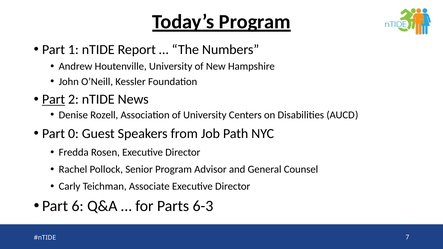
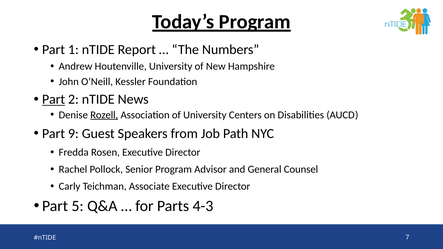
Rozell underline: none -> present
0: 0 -> 9
6: 6 -> 5
6-3: 6-3 -> 4-3
